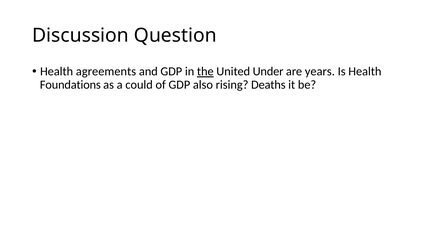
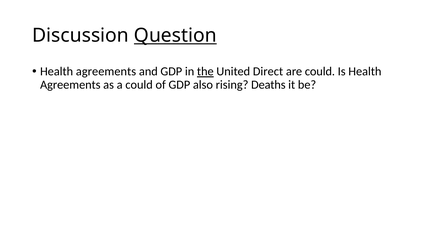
Question underline: none -> present
Under: Under -> Direct
are years: years -> could
Foundations at (70, 85): Foundations -> Agreements
